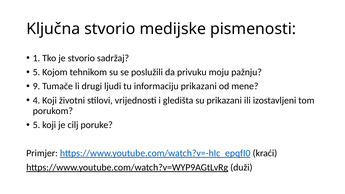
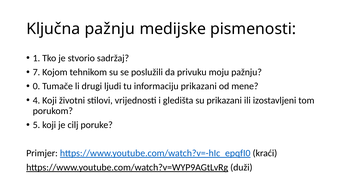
Ključna stvorio: stvorio -> pažnju
5 at (36, 72): 5 -> 7
9: 9 -> 0
